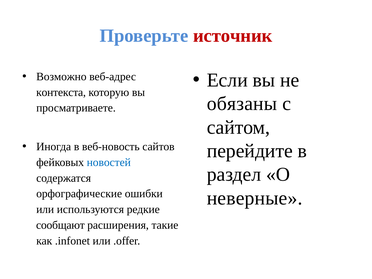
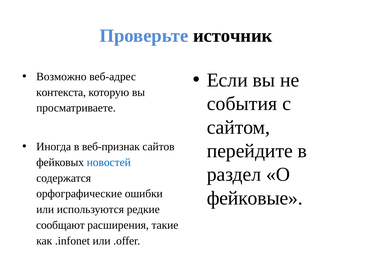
источник colour: red -> black
обязаны: обязаны -> события
веб-новость: веб-новость -> веб-признак
неверные: неверные -> фейковые
